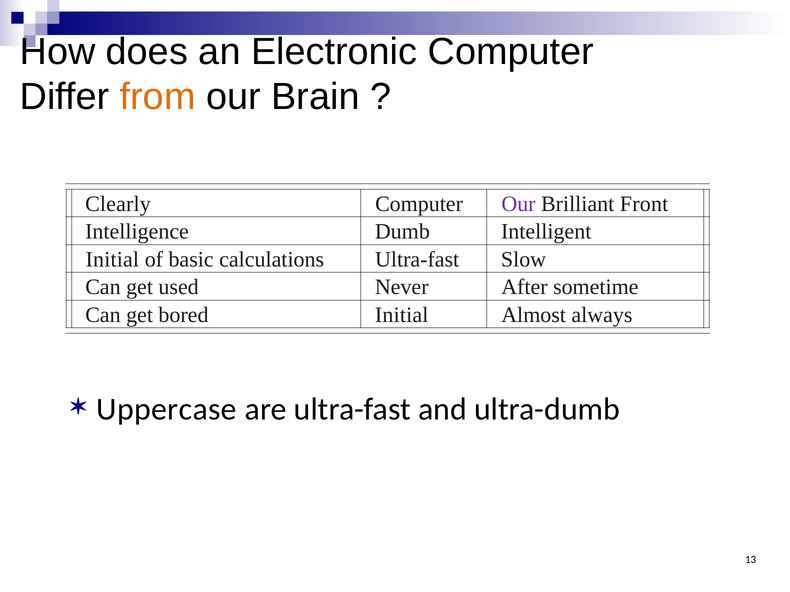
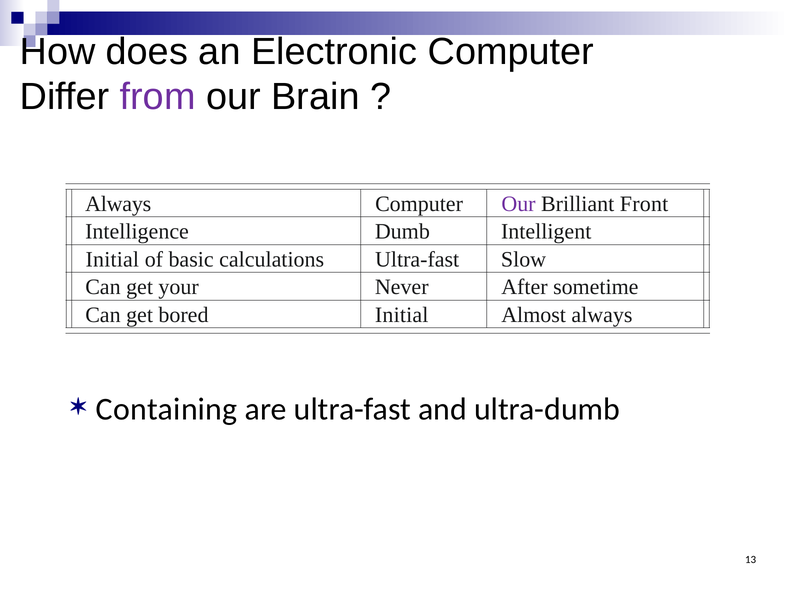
from colour: orange -> purple
Clearly at (118, 204): Clearly -> Always
used: used -> your
Uppercase: Uppercase -> Containing
